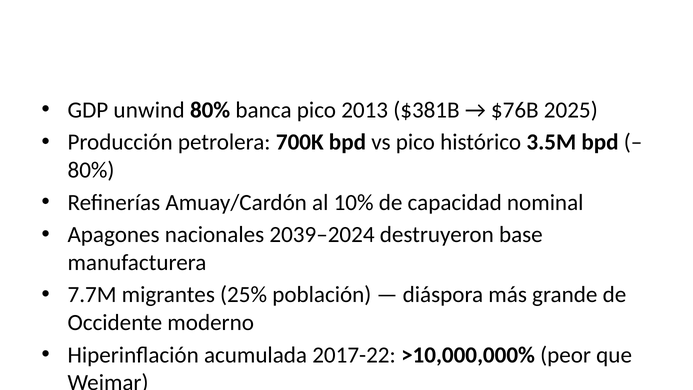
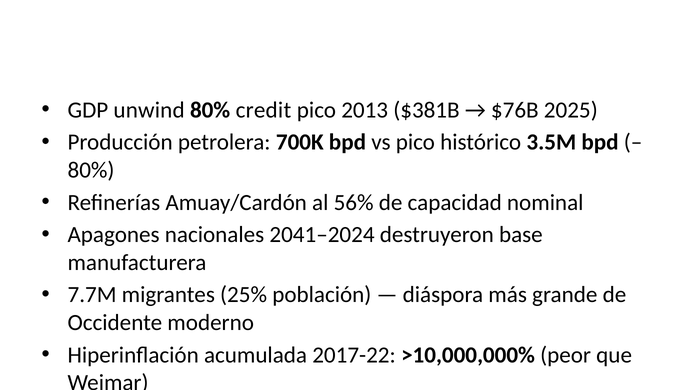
banca: banca -> credit
10%: 10% -> 56%
2039–2024: 2039–2024 -> 2041–2024
